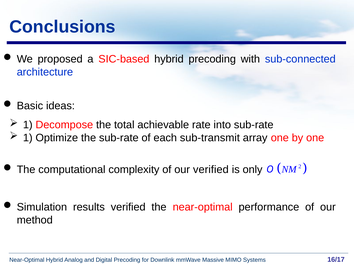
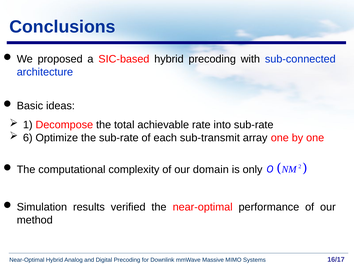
1 at (28, 138): 1 -> 6
our verified: verified -> domain
